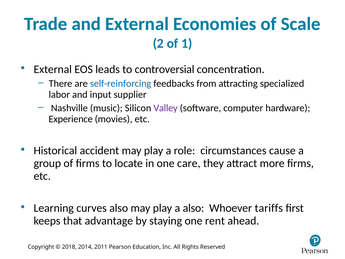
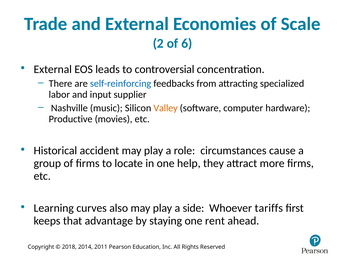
1: 1 -> 6
Valley colour: purple -> orange
Experience: Experience -> Productive
care: care -> help
a also: also -> side
